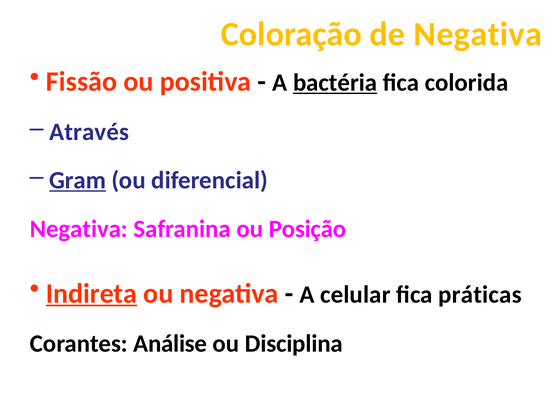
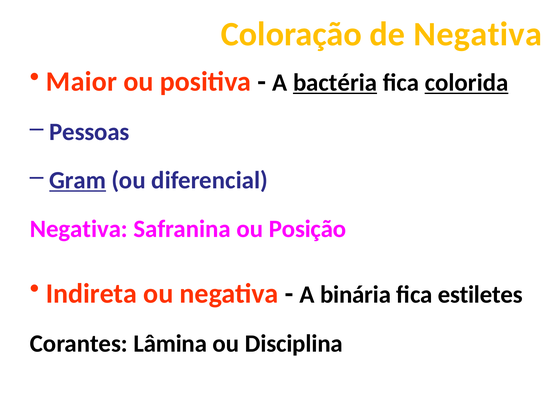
Fissão: Fissão -> Maior
colorida underline: none -> present
Através: Através -> Pessoas
Indireta underline: present -> none
celular: celular -> binária
práticas: práticas -> estiletes
Análise: Análise -> Lâmina
